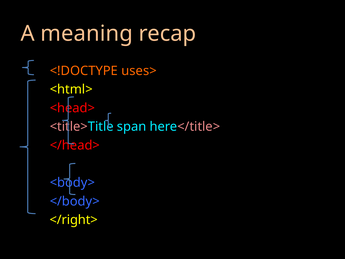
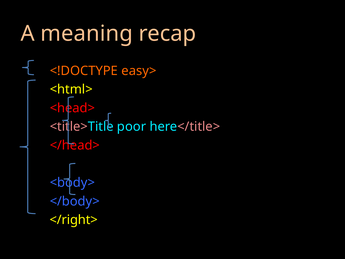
uses>: uses> -> easy>
span: span -> poor
